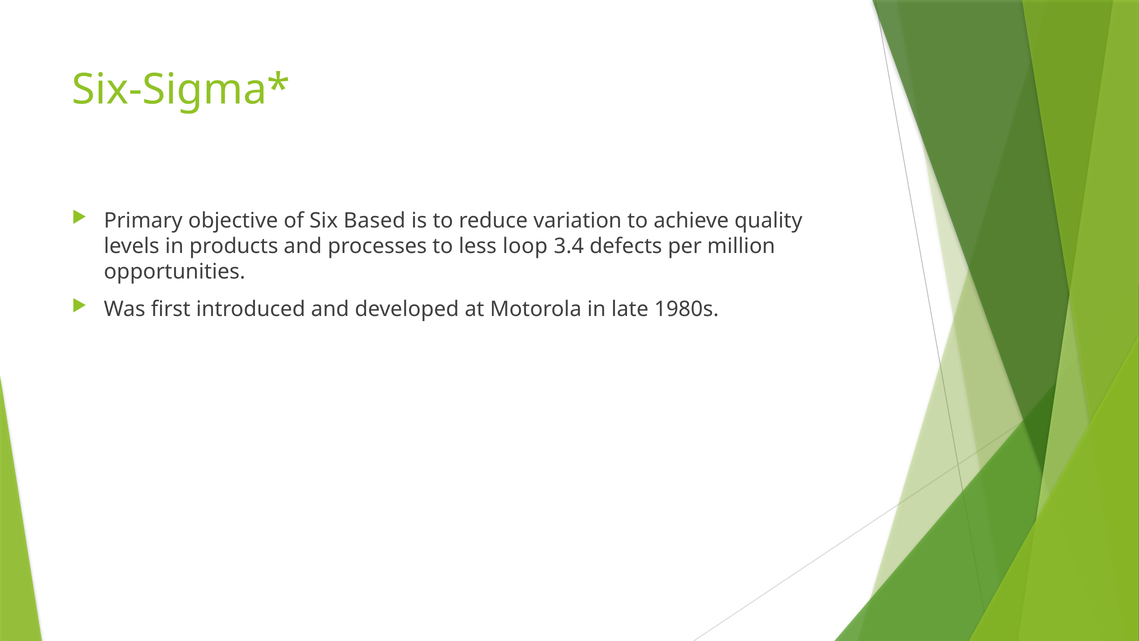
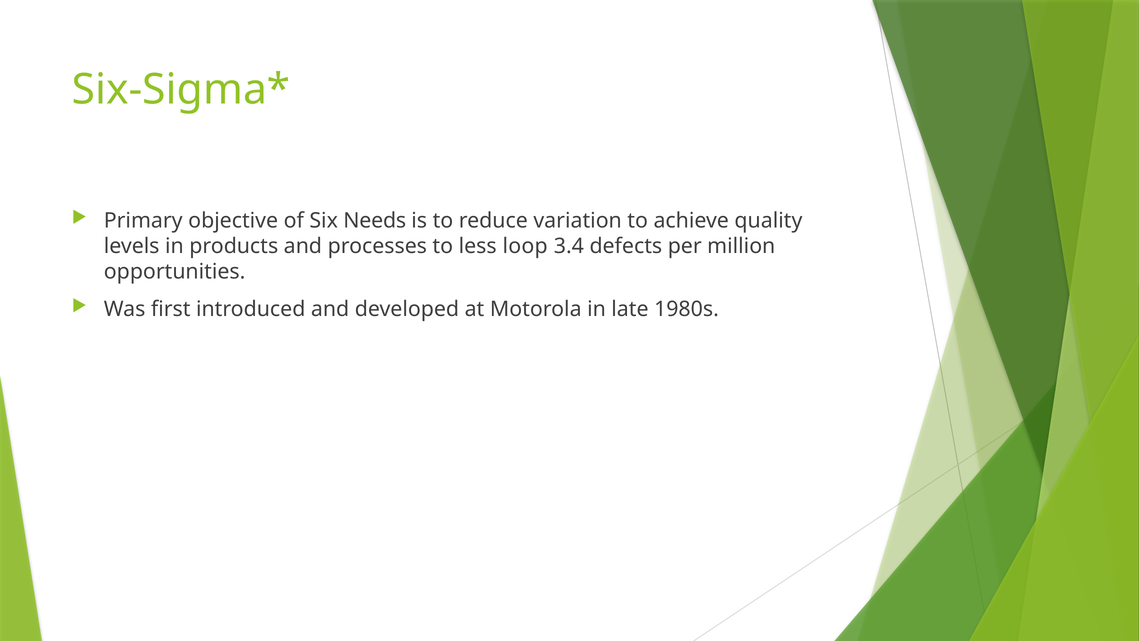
Based: Based -> Needs
